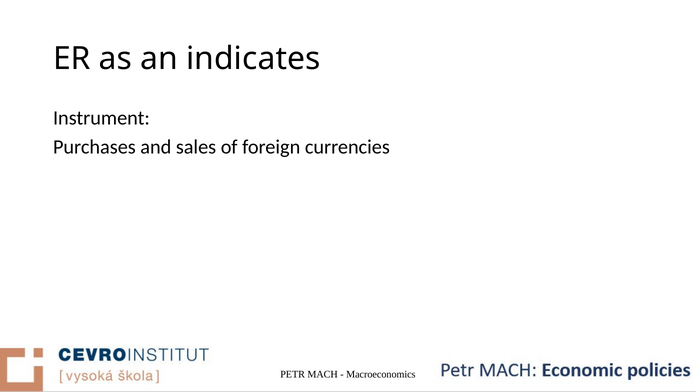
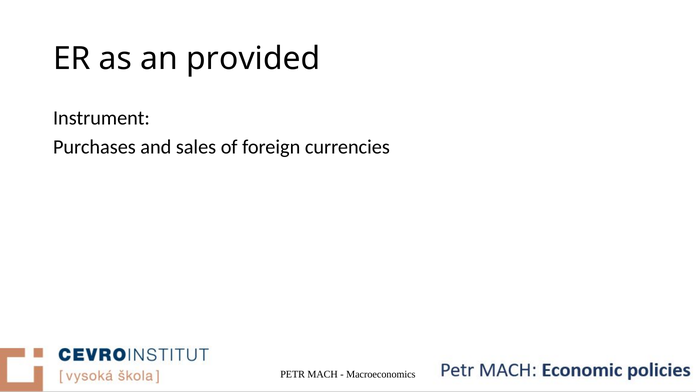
indicates: indicates -> provided
